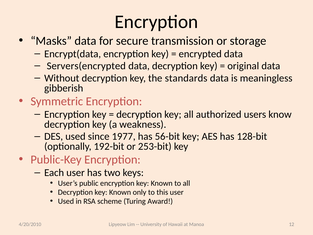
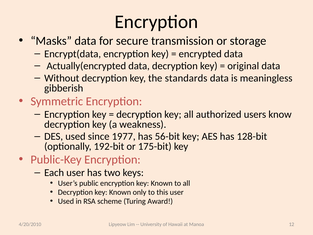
Servers(encrypted: Servers(encrypted -> Actually(encrypted
253-bit: 253-bit -> 175-bit
